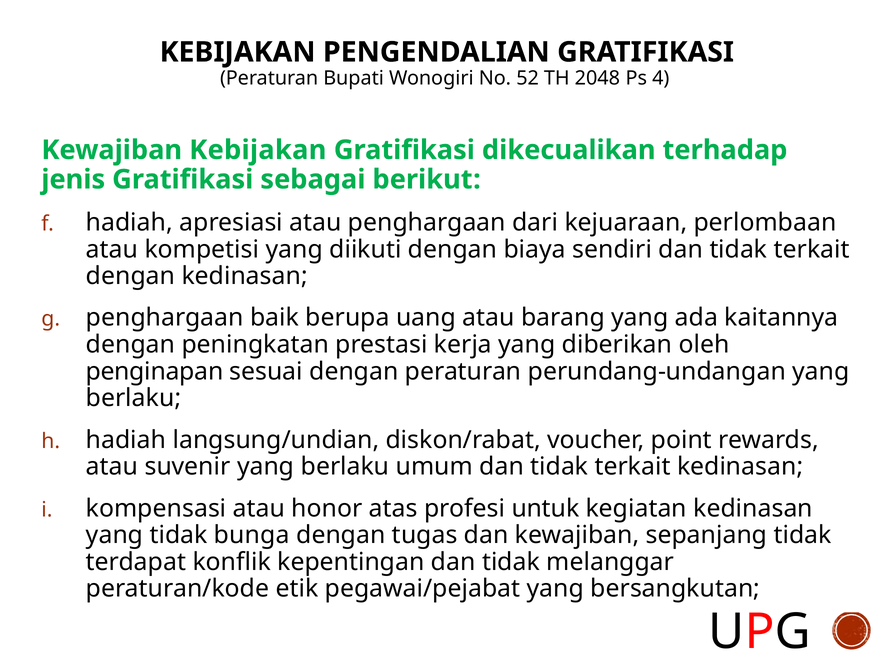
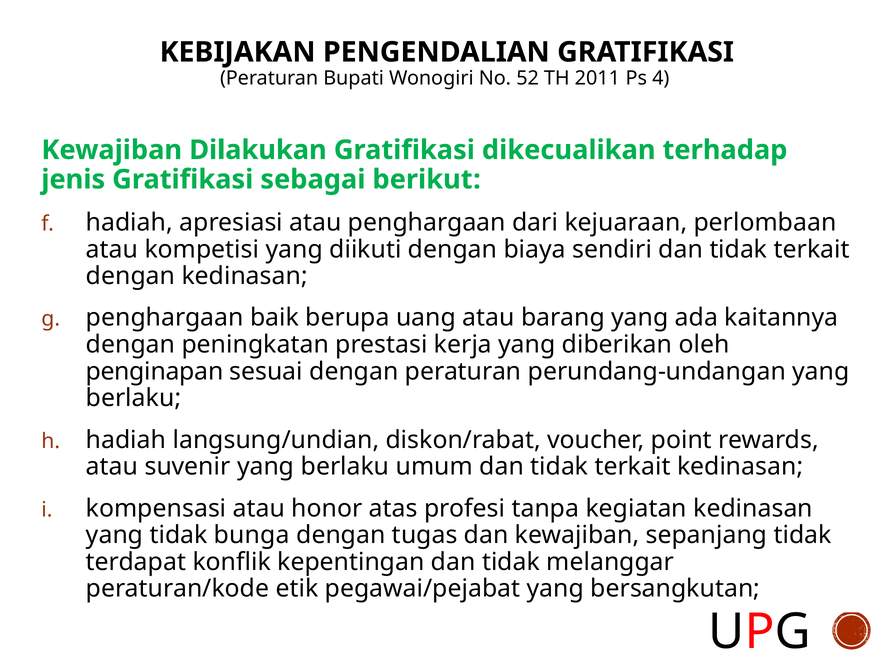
2048: 2048 -> 2011
Kewajiban Kebijakan: Kebijakan -> Dilakukan
untuk: untuk -> tanpa
